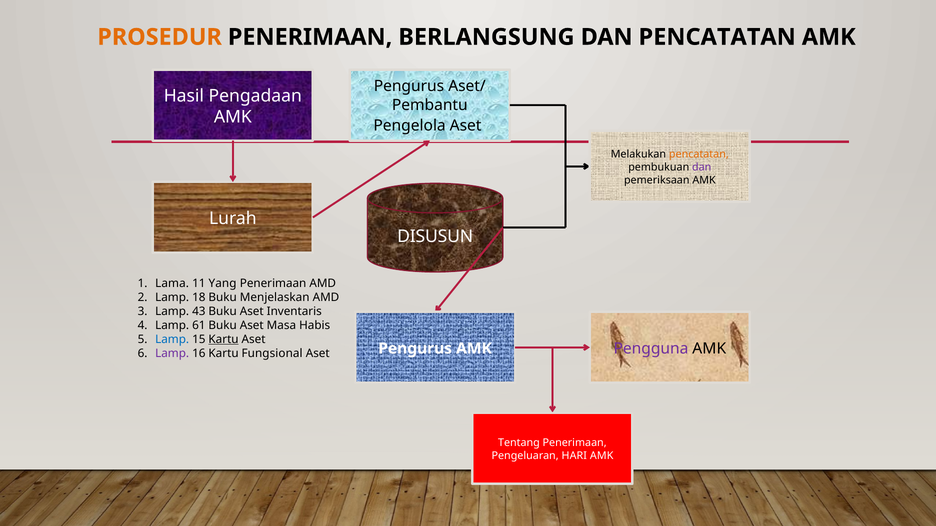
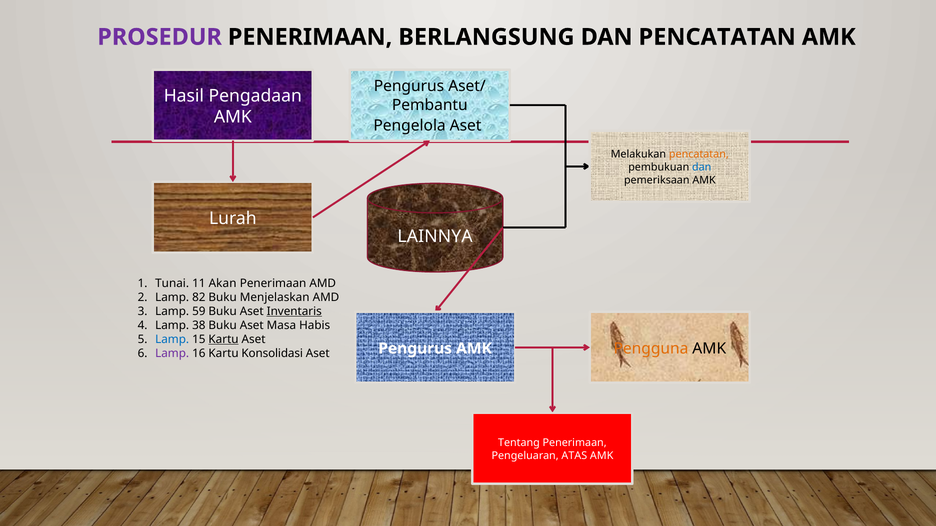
PROSEDUR colour: orange -> purple
dan at (702, 167) colour: purple -> blue
DISUSUN: DISUSUN -> LAINNYA
Lama: Lama -> Tunai
Yang: Yang -> Akan
18: 18 -> 82
43: 43 -> 59
Inventaris underline: none -> present
61: 61 -> 38
Pengguna colour: purple -> orange
Fungsional: Fungsional -> Konsolidasi
HARI: HARI -> ATAS
